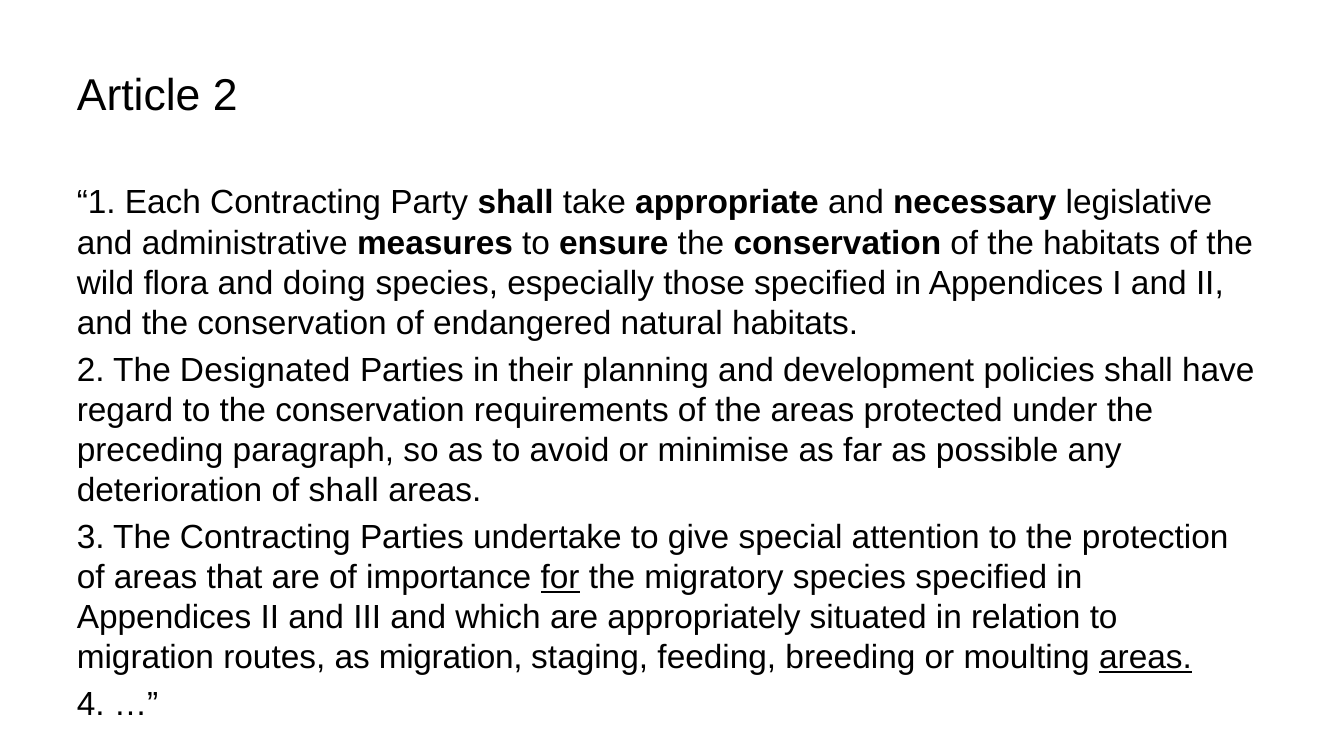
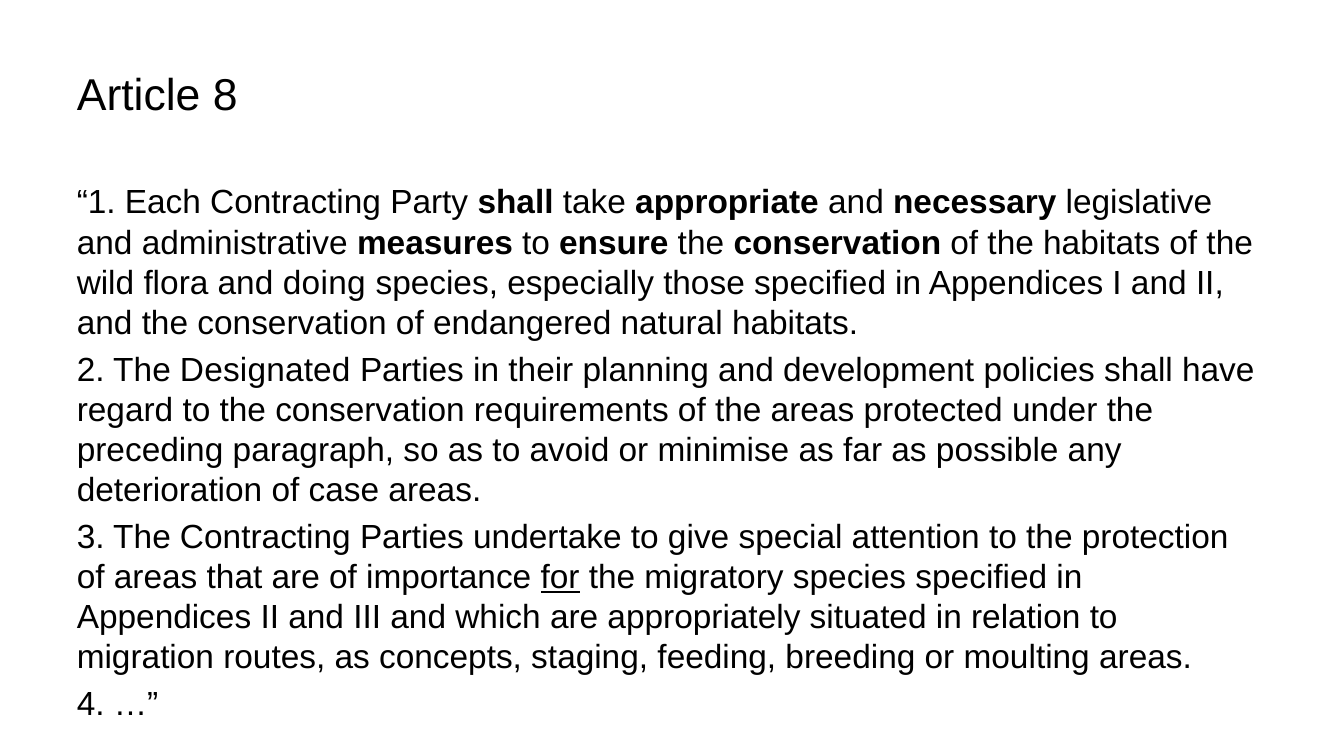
Article 2: 2 -> 8
of shall: shall -> case
as migration: migration -> concepts
areas at (1145, 657) underline: present -> none
